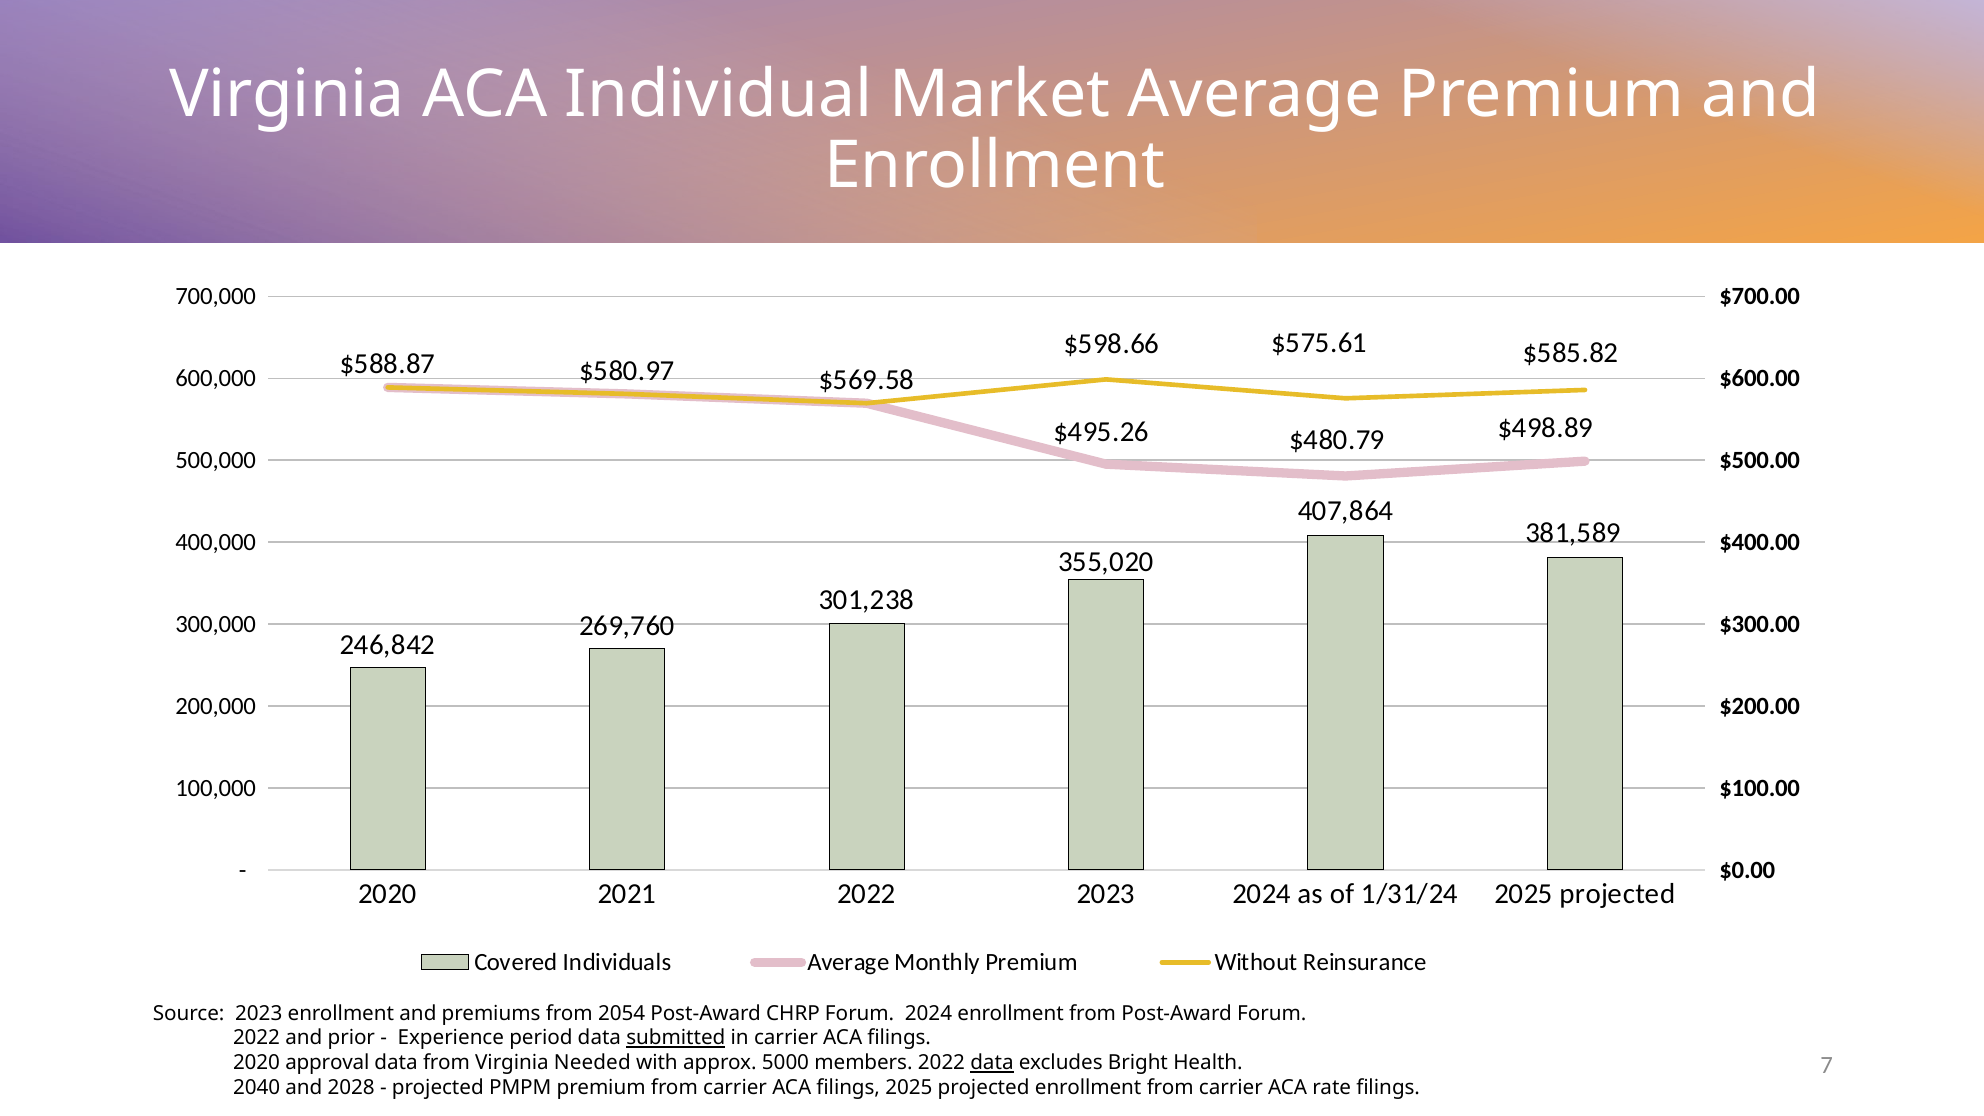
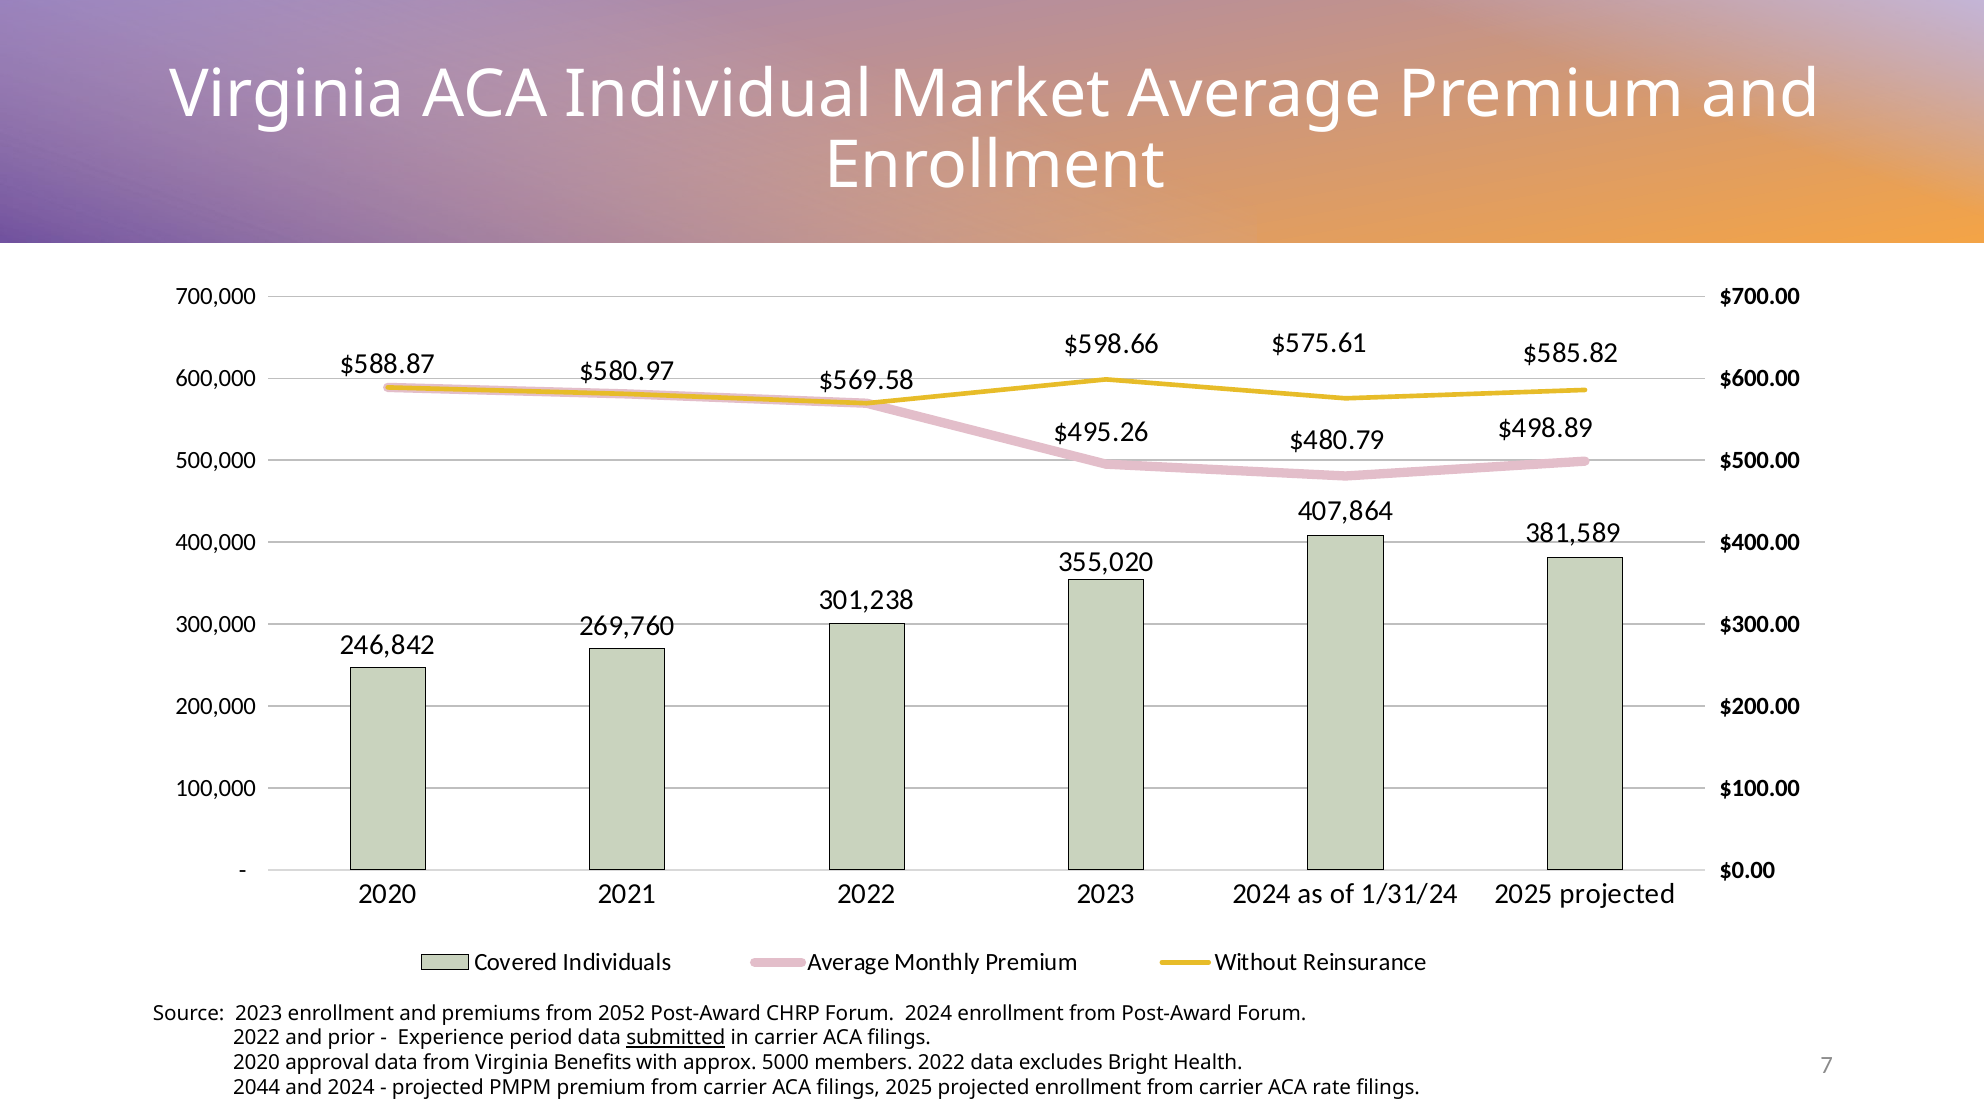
2054: 2054 -> 2052
Needed: Needed -> Benefits
data at (992, 1063) underline: present -> none
2040: 2040 -> 2044
and 2028: 2028 -> 2024
